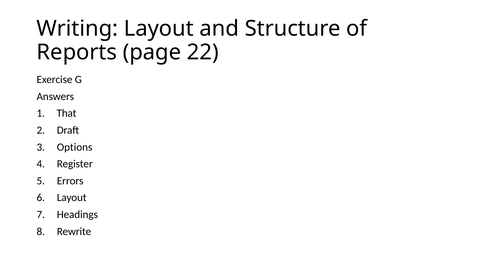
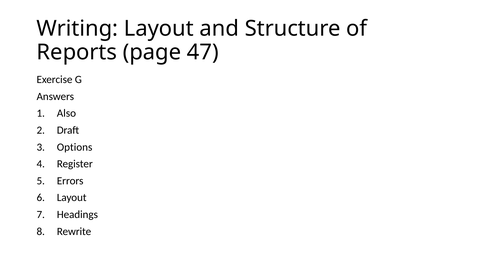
22: 22 -> 47
That: That -> Also
